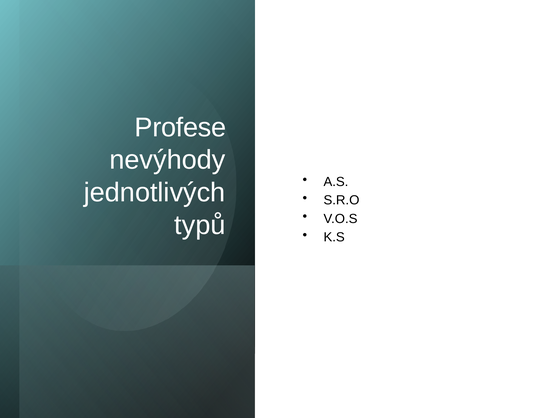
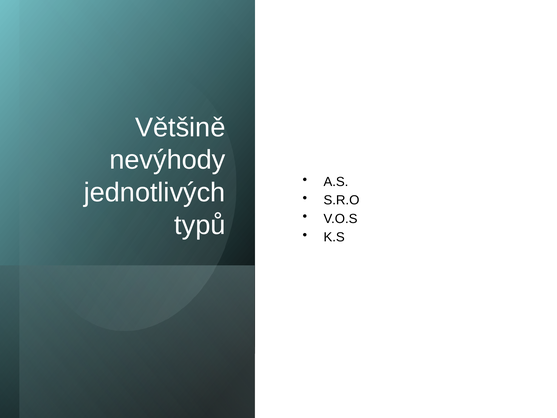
Profese: Profese -> Většině
